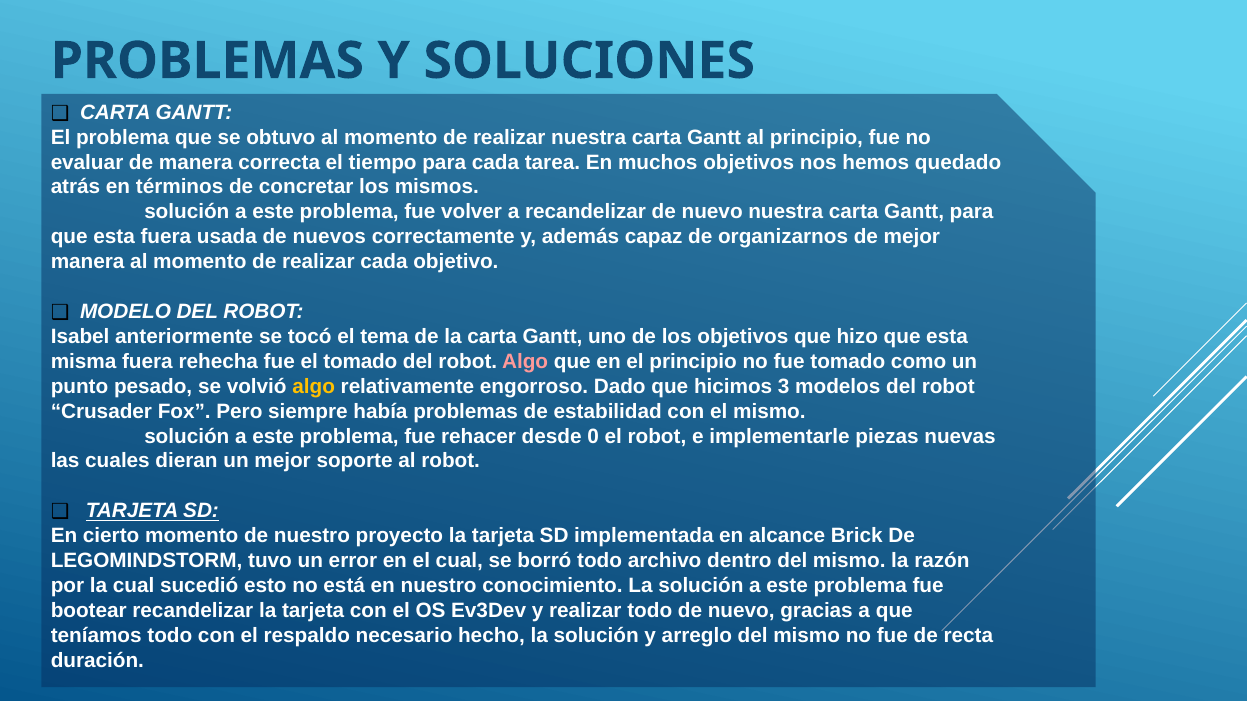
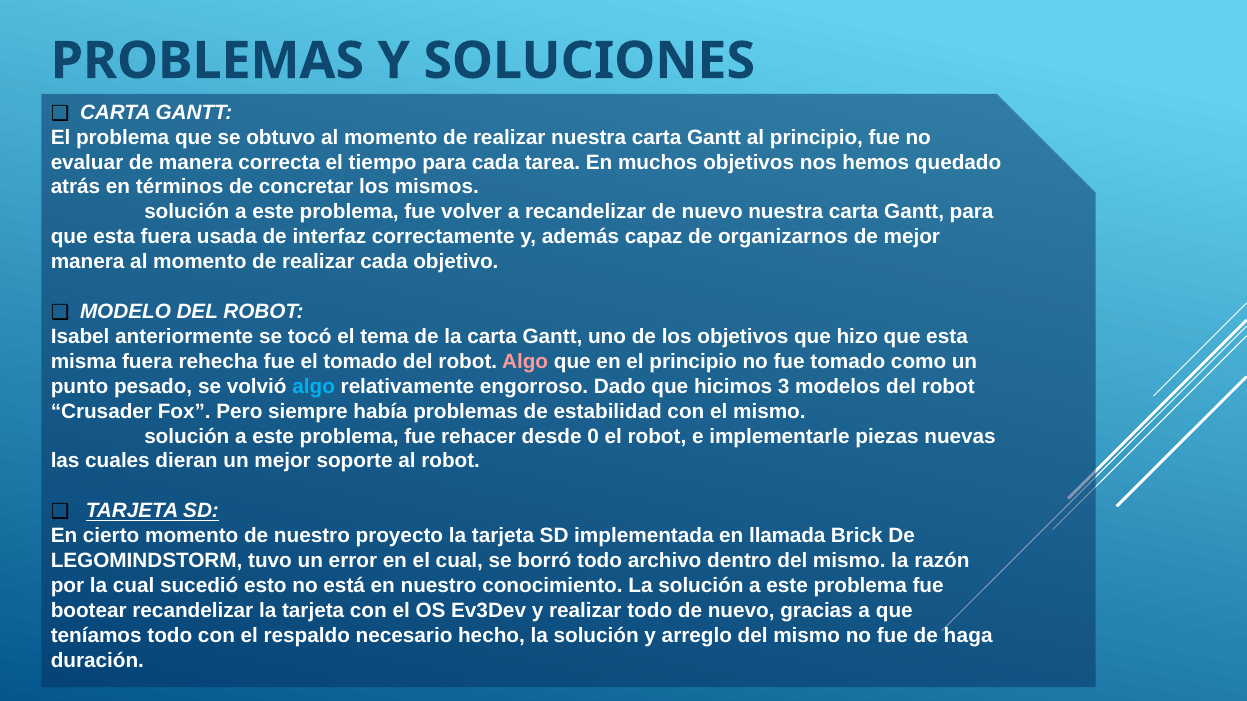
nuevos: nuevos -> interfaz
algo at (314, 387) colour: yellow -> light blue
alcance: alcance -> llamada
recta: recta -> haga
